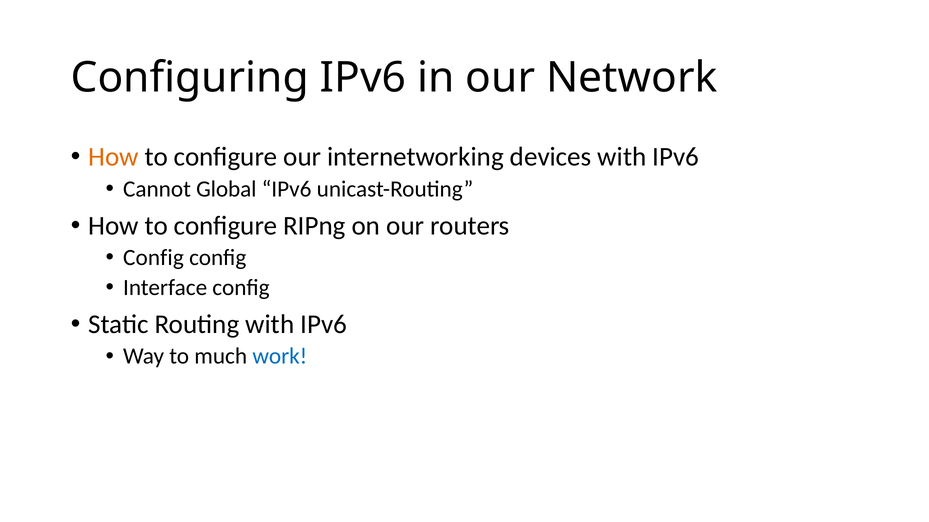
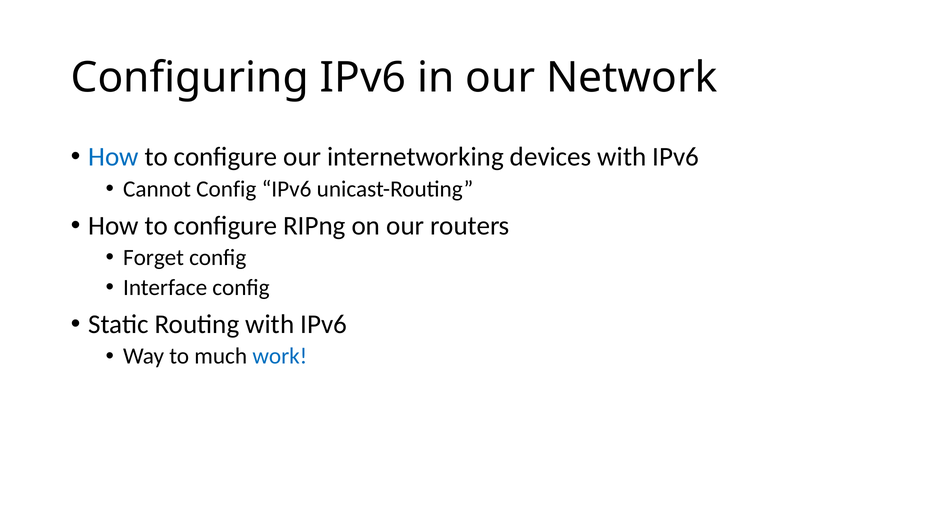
How at (113, 157) colour: orange -> blue
Cannot Global: Global -> Config
Config at (153, 258): Config -> Forget
